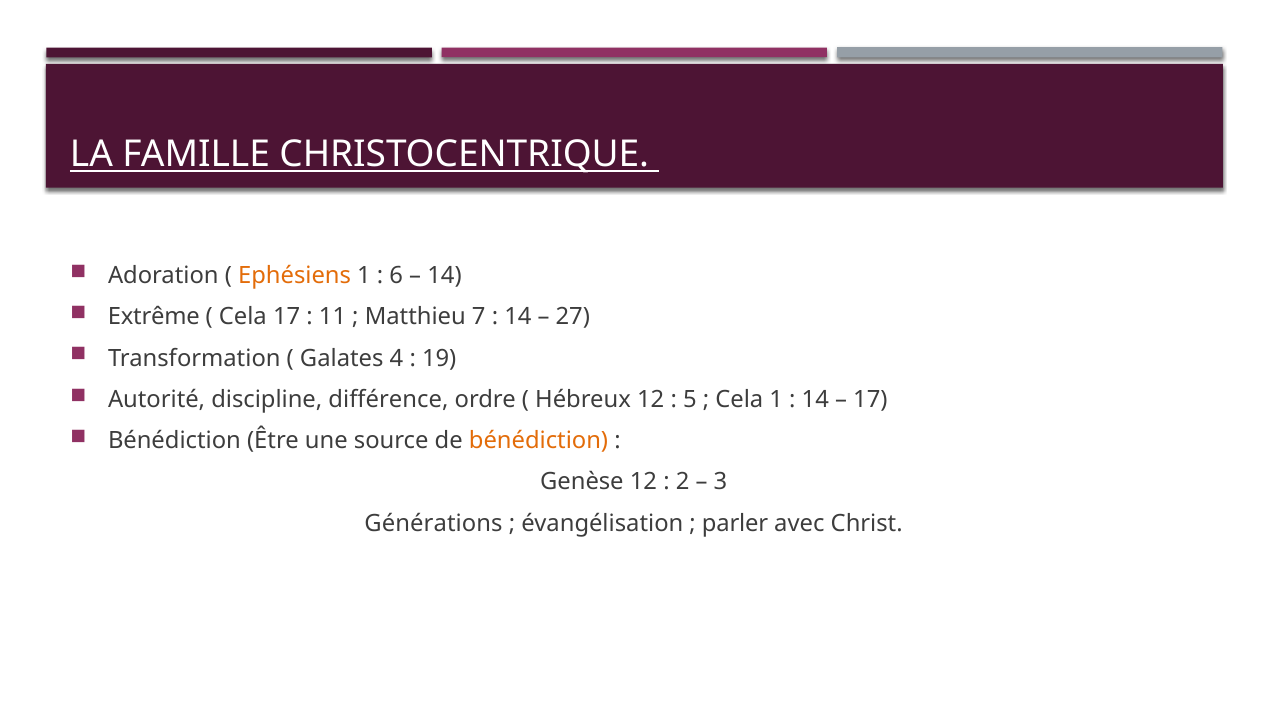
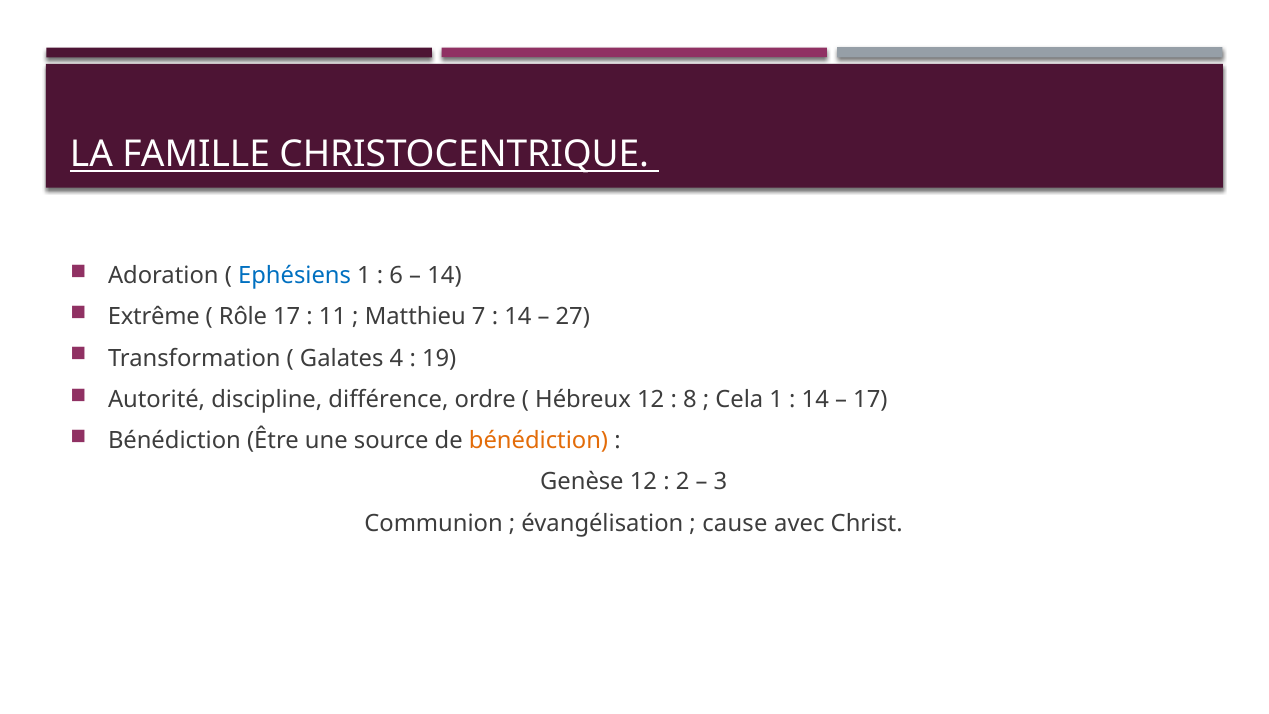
Ephésiens colour: orange -> blue
Cela at (243, 317): Cela -> Rôle
5: 5 -> 8
Générations: Générations -> Communion
parler: parler -> cause
